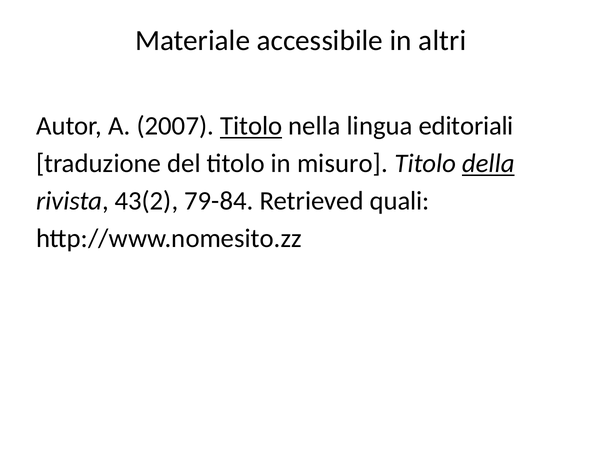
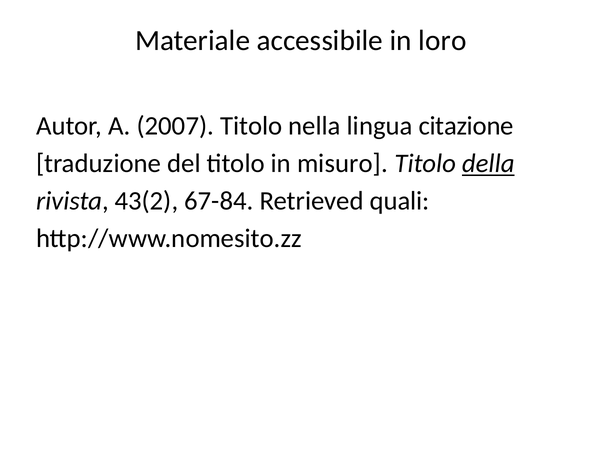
altri: altri -> loro
Titolo at (251, 126) underline: present -> none
editoriali: editoriali -> citazione
79-84: 79-84 -> 67-84
